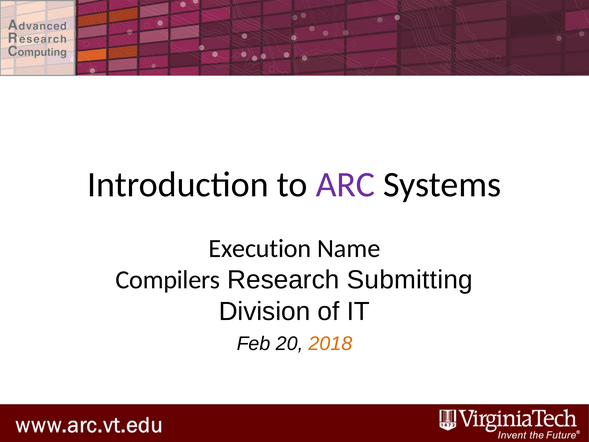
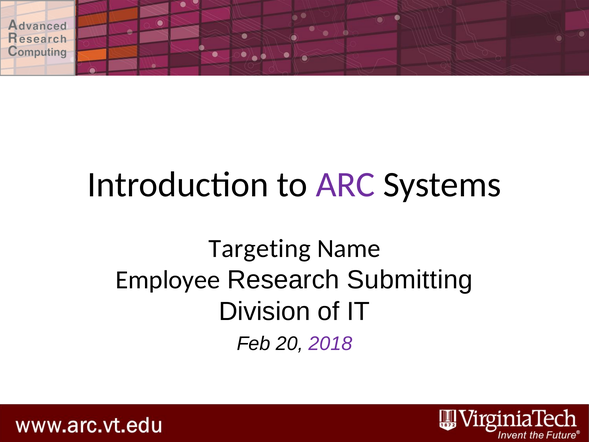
Execution: Execution -> Targeting
Compilers: Compilers -> Employee
2018 colour: orange -> purple
